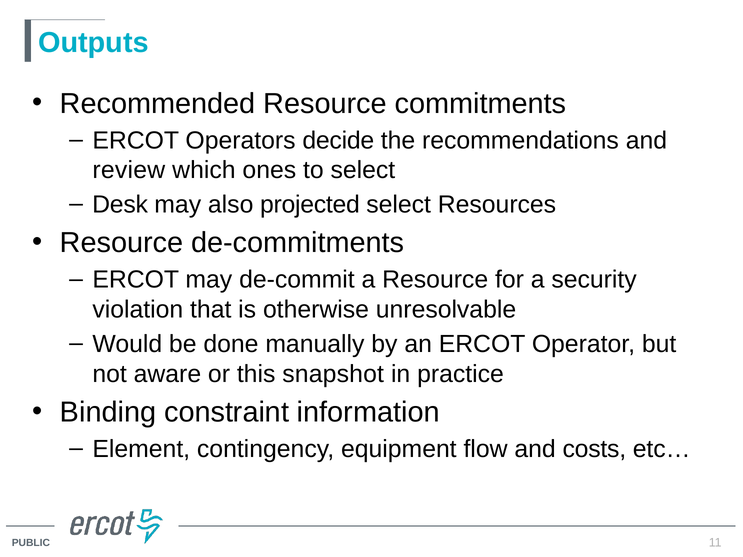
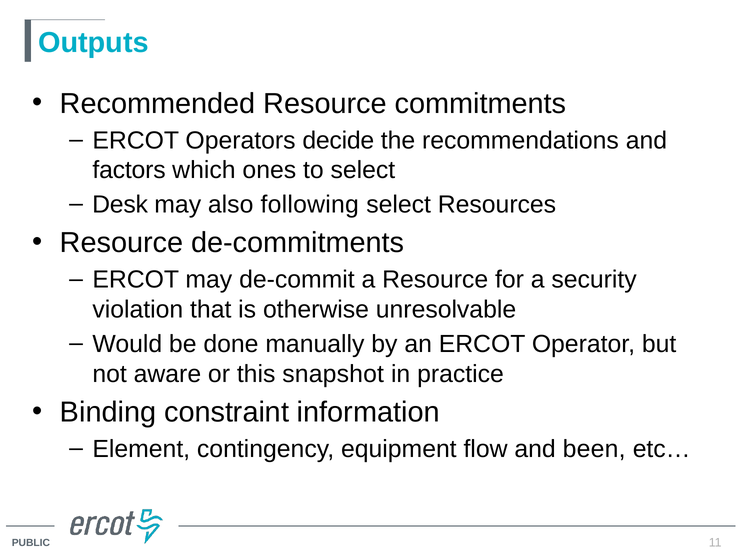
review: review -> factors
projected: projected -> following
costs: costs -> been
